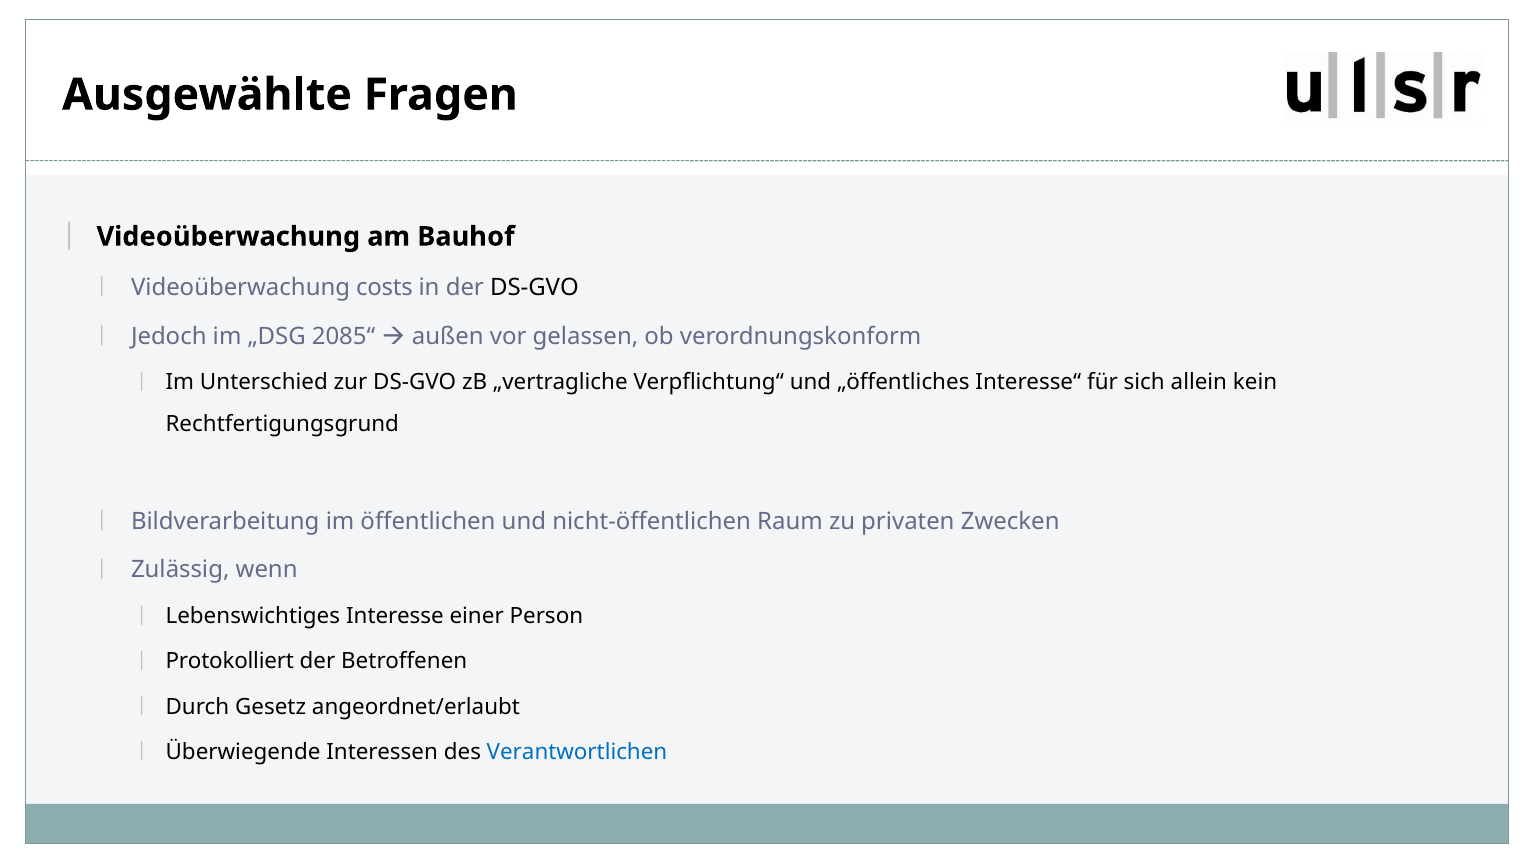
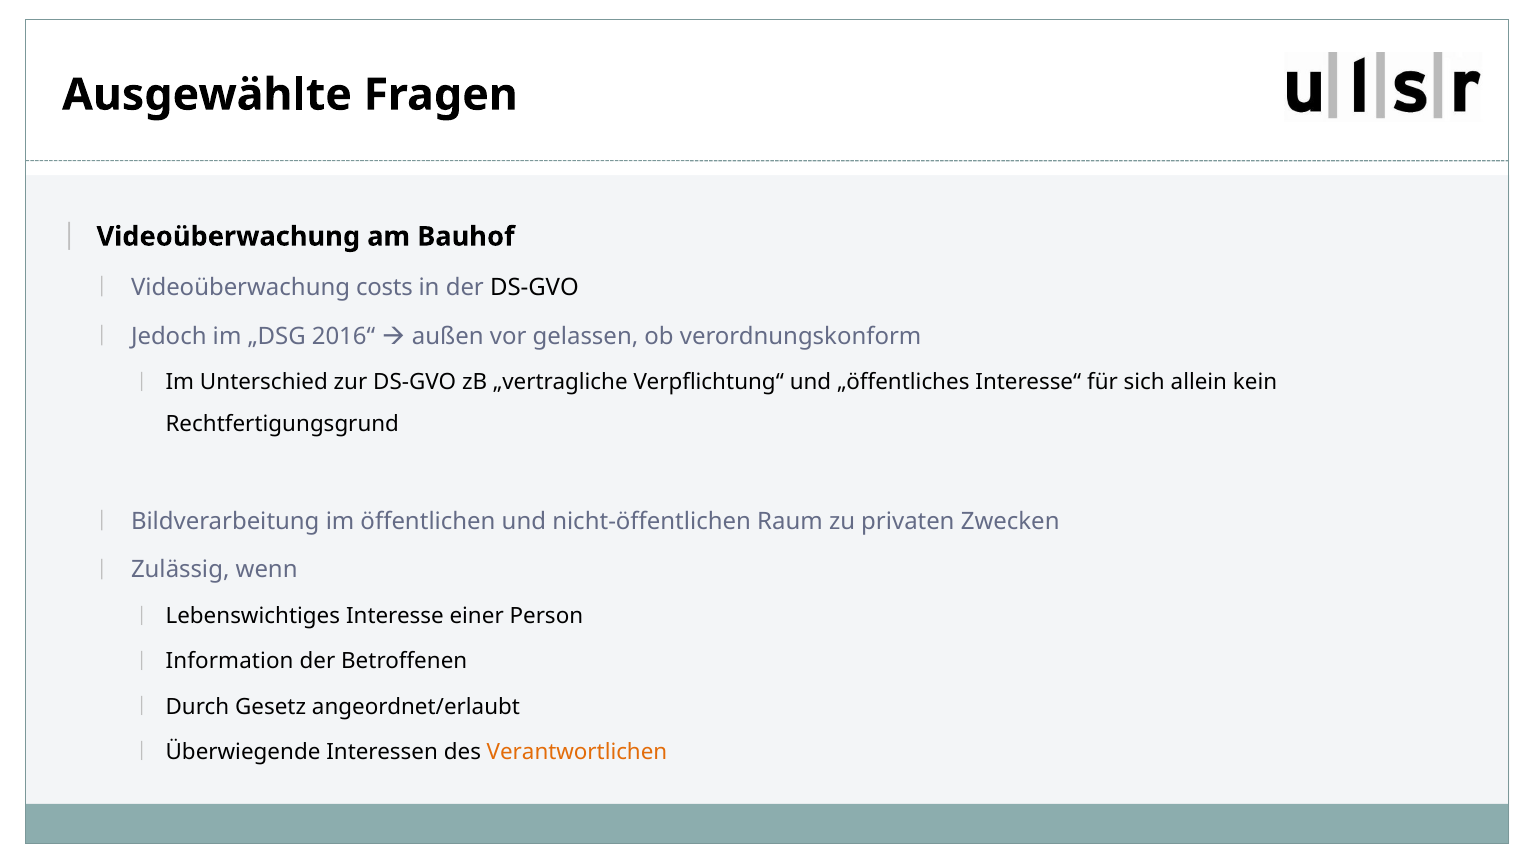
2085“: 2085“ -> 2016“
Protokolliert: Protokolliert -> Information
Verantwortlichen colour: blue -> orange
